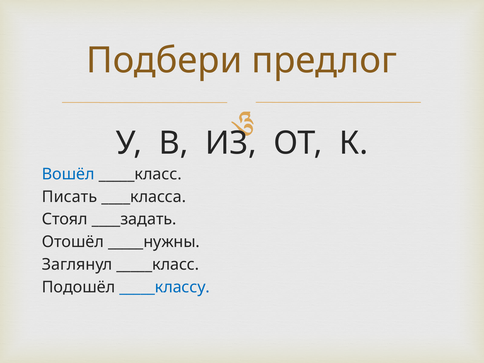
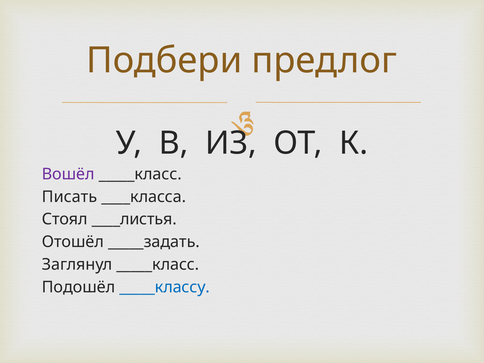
Вошёл colour: blue -> purple
____задать: ____задать -> ____листья
_____нужны: _____нужны -> _____задать
